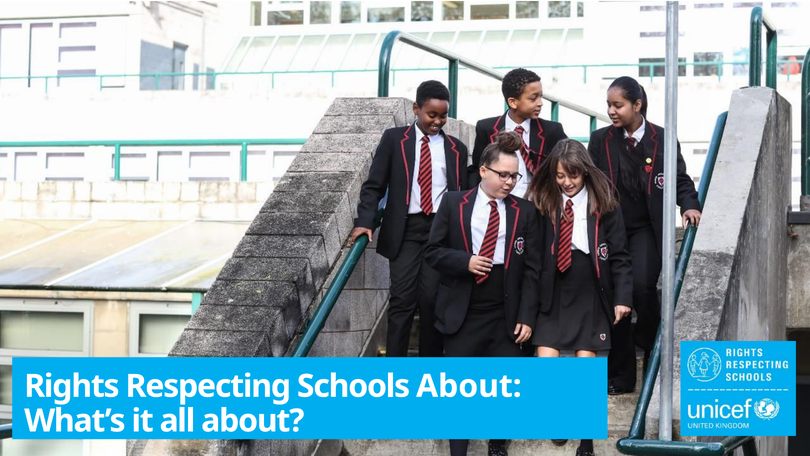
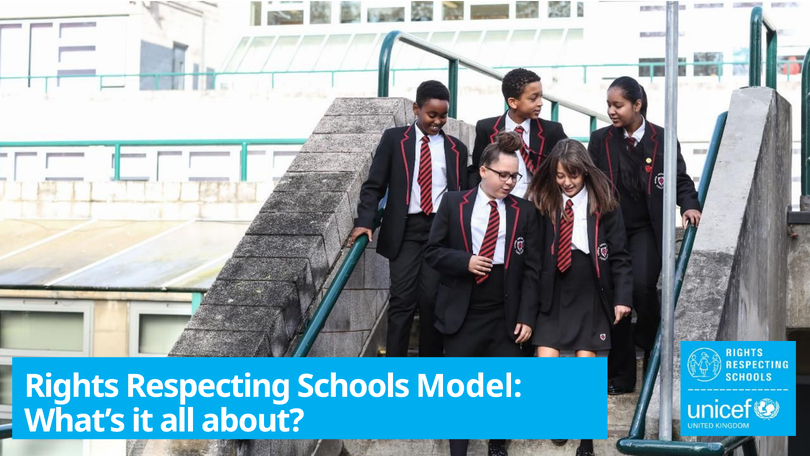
Schools About: About -> Model
